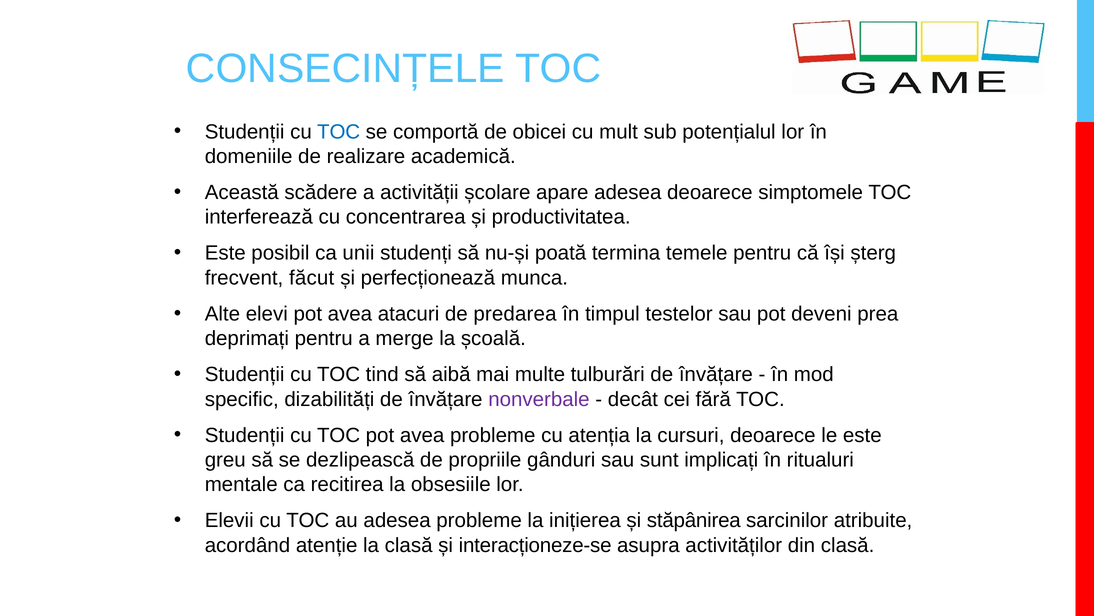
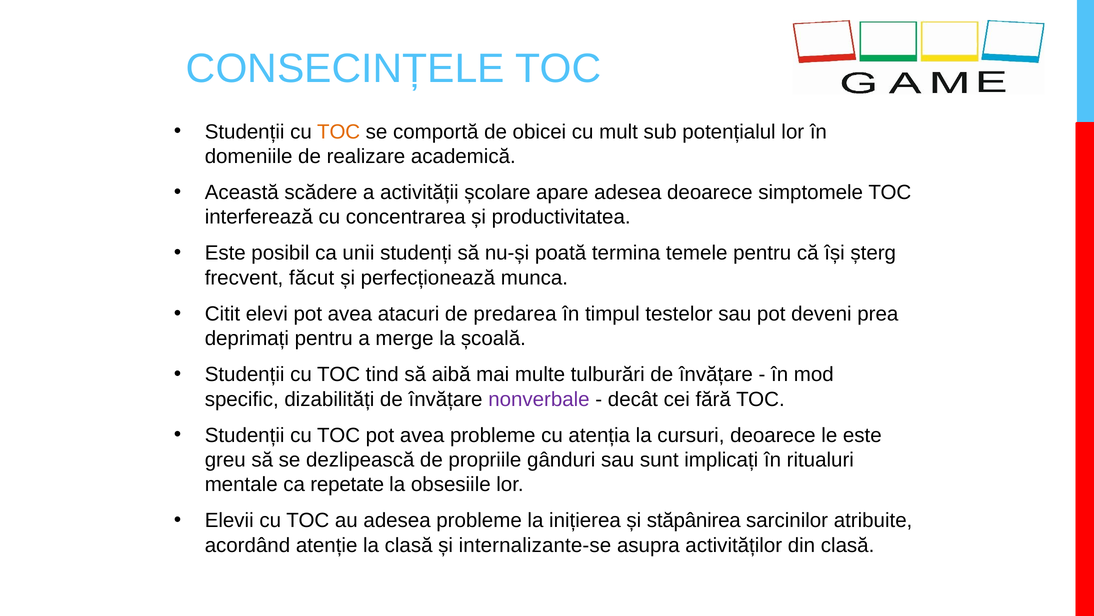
TOC at (339, 132) colour: blue -> orange
Alte: Alte -> Citit
recitirea: recitirea -> repetate
interacționeze-se: interacționeze-se -> internalizante-se
